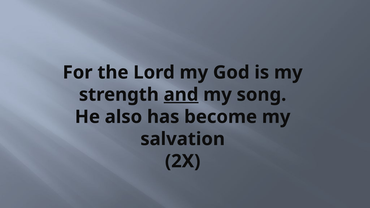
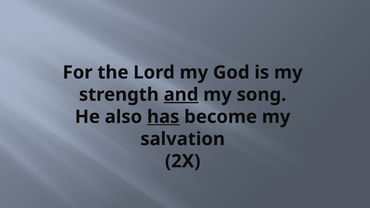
has underline: none -> present
